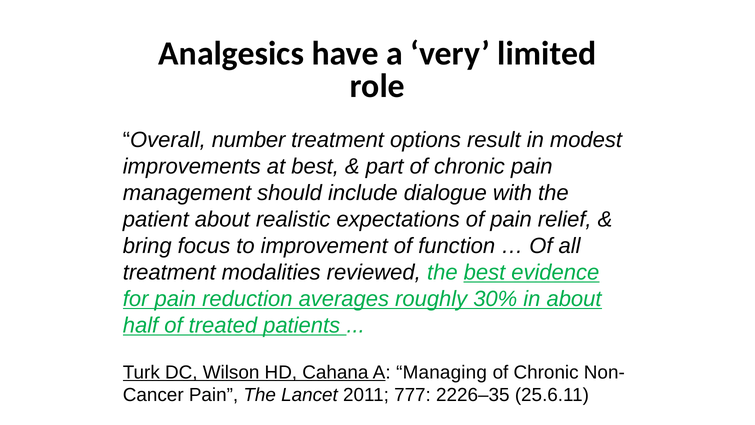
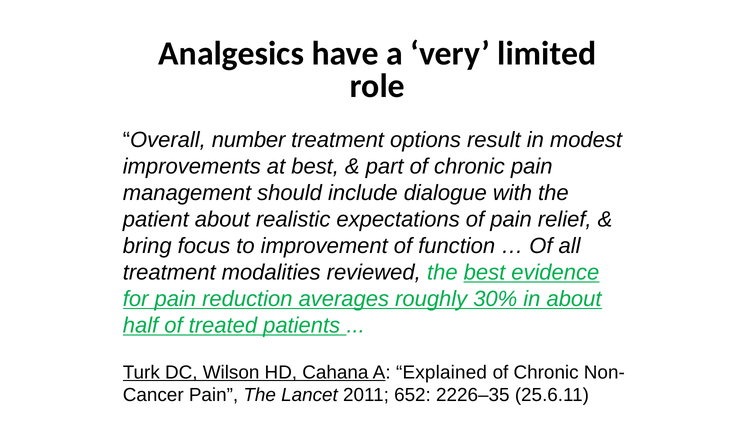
Managing: Managing -> Explained
777: 777 -> 652
